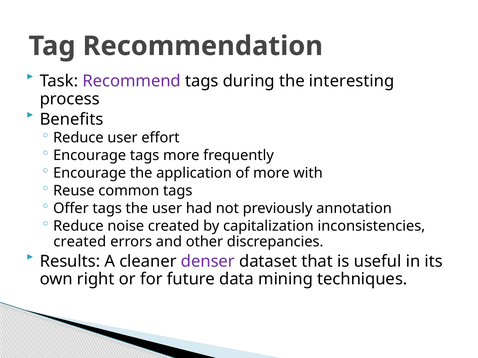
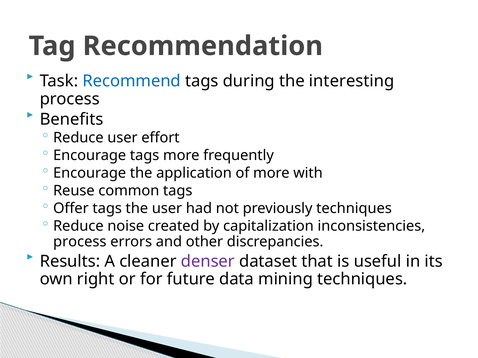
Recommend colour: purple -> blue
previously annotation: annotation -> techniques
created at (80, 242): created -> process
